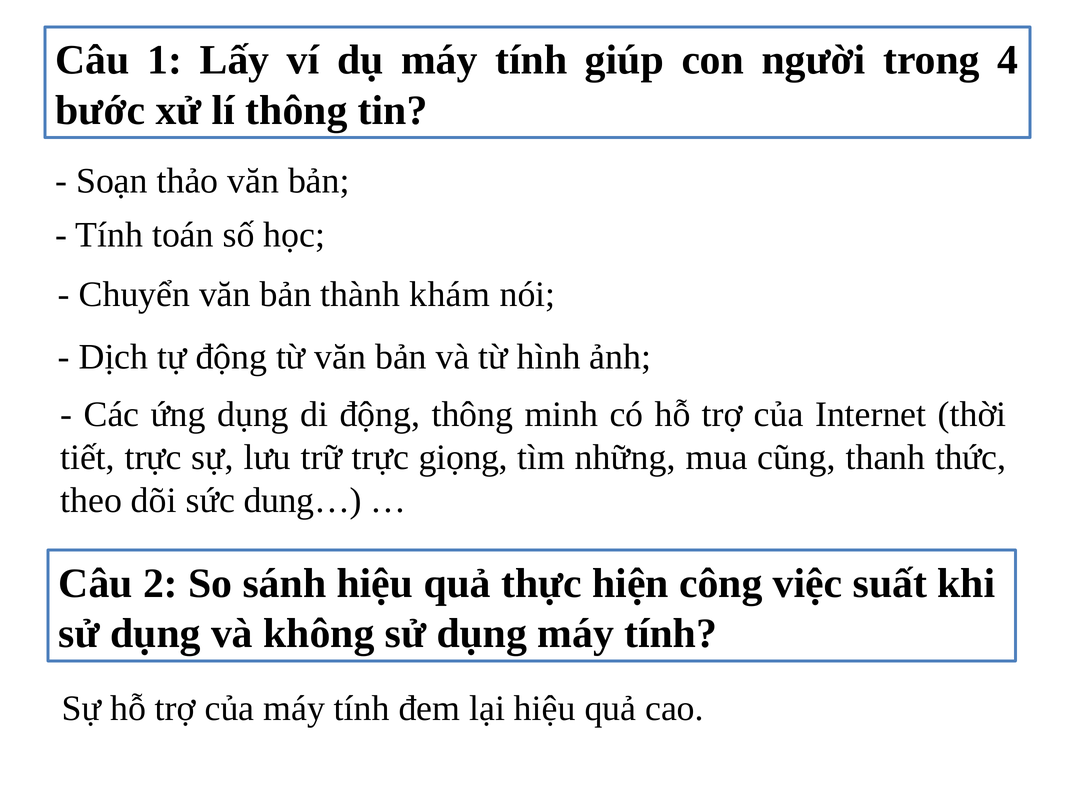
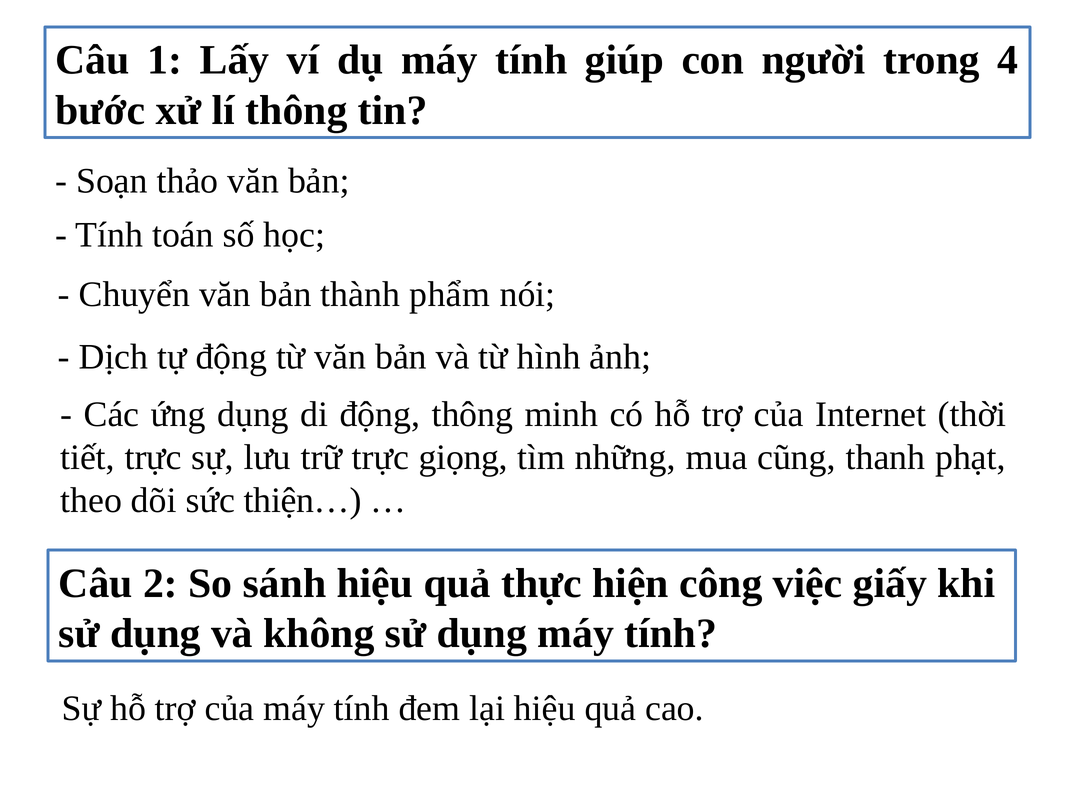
khám: khám -> phẩm
thức: thức -> phạt
dung…: dung… -> thiện…
suất: suất -> giấy
